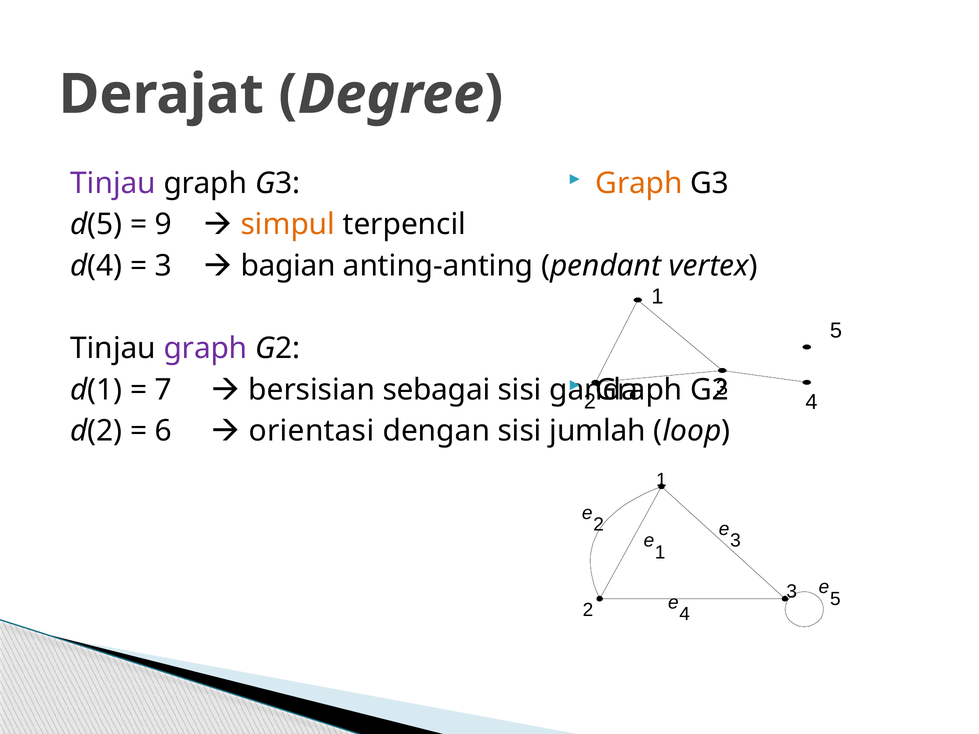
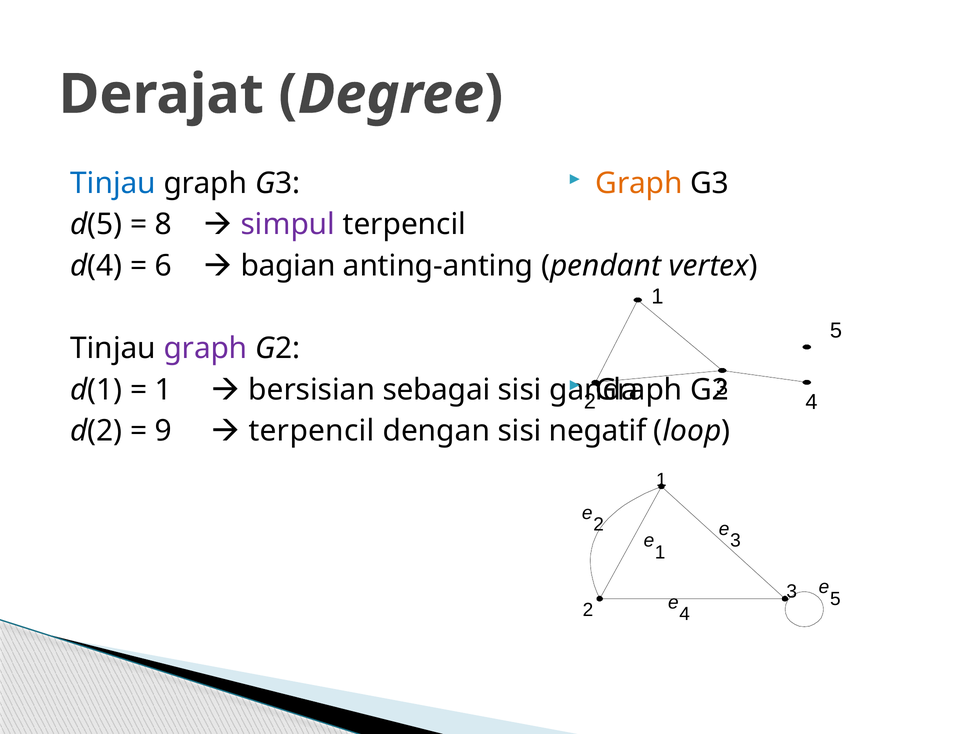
Tinjau at (113, 183) colour: purple -> blue
9: 9 -> 8
simpul colour: orange -> purple
3 at (164, 266): 3 -> 6
7 at (164, 390): 7 -> 1
6: 6 -> 9
orientasi at (312, 431): orientasi -> terpencil
jumlah: jumlah -> negatif
